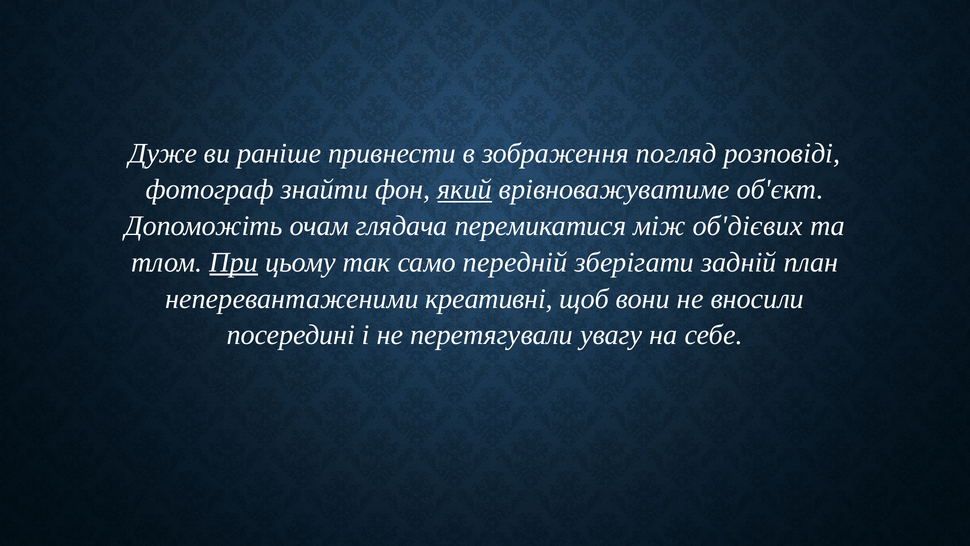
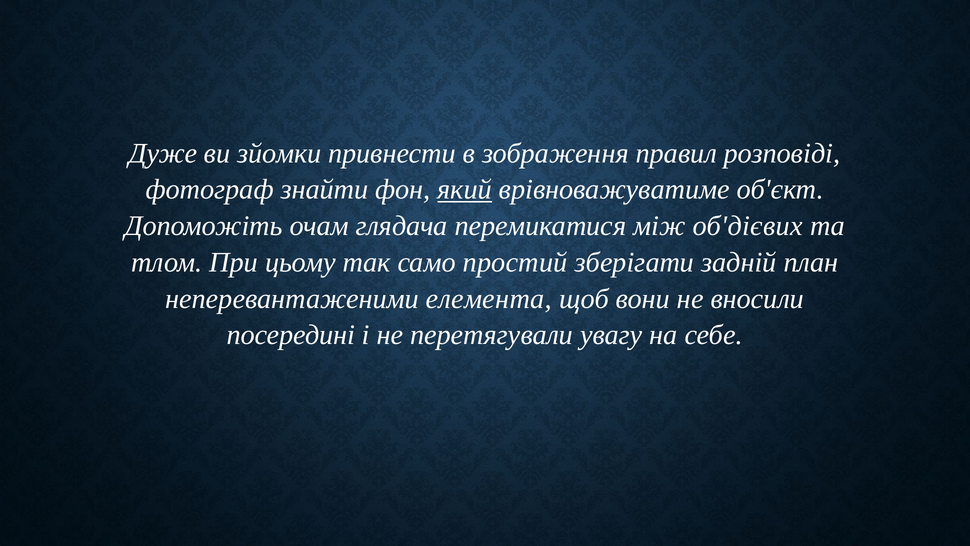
раніше: раніше -> зйомки
погляд: погляд -> правил
При underline: present -> none
передній: передній -> простий
креативні: креативні -> елемента
